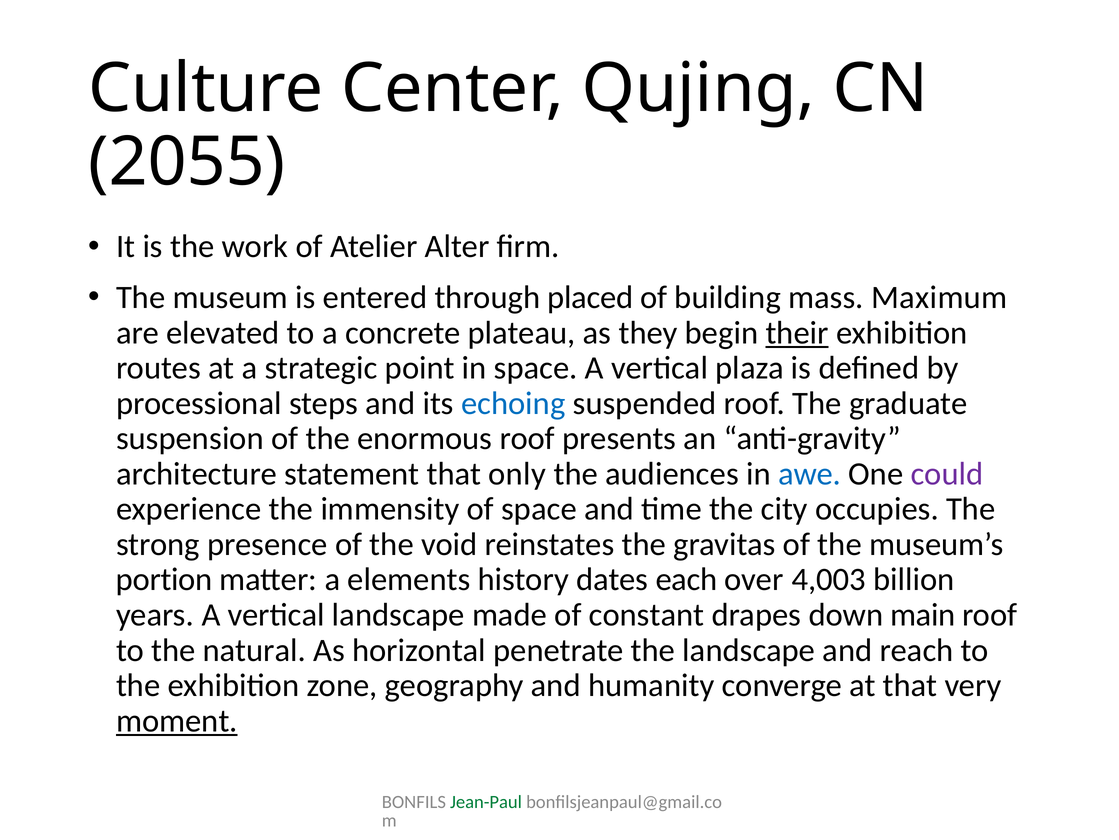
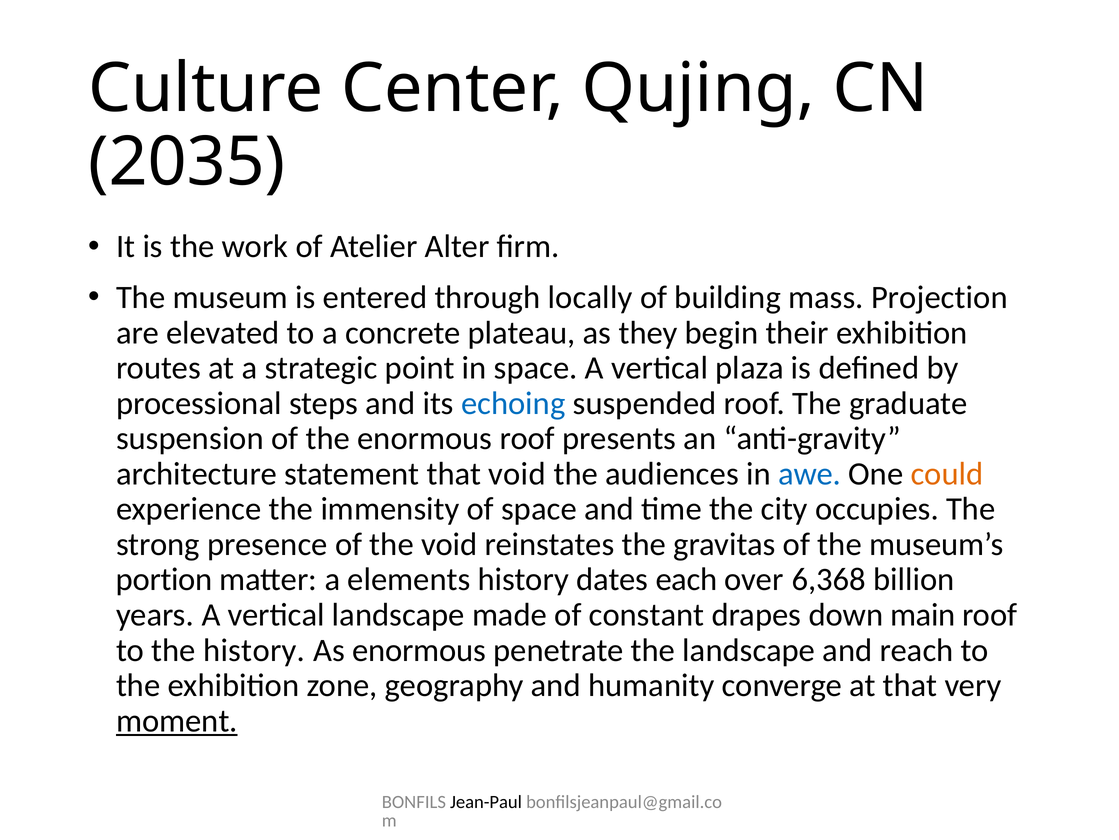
2055: 2055 -> 2035
placed: placed -> locally
Maximum: Maximum -> Projection
their underline: present -> none
that only: only -> void
could colour: purple -> orange
4,003: 4,003 -> 6,368
the natural: natural -> history
As horizontal: horizontal -> enormous
Jean-Paul colour: green -> black
